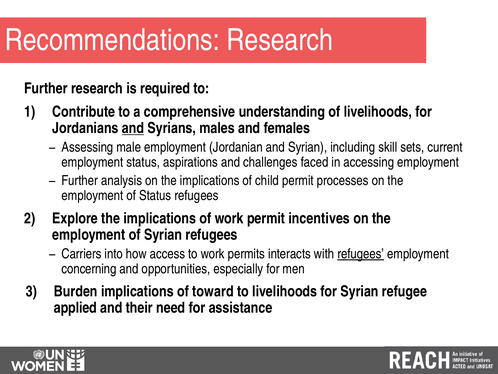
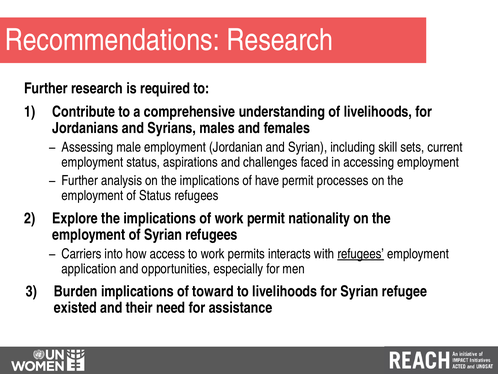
and at (133, 128) underline: present -> none
child: child -> have
incentives: incentives -> nationality
concerning: concerning -> application
applied: applied -> existed
